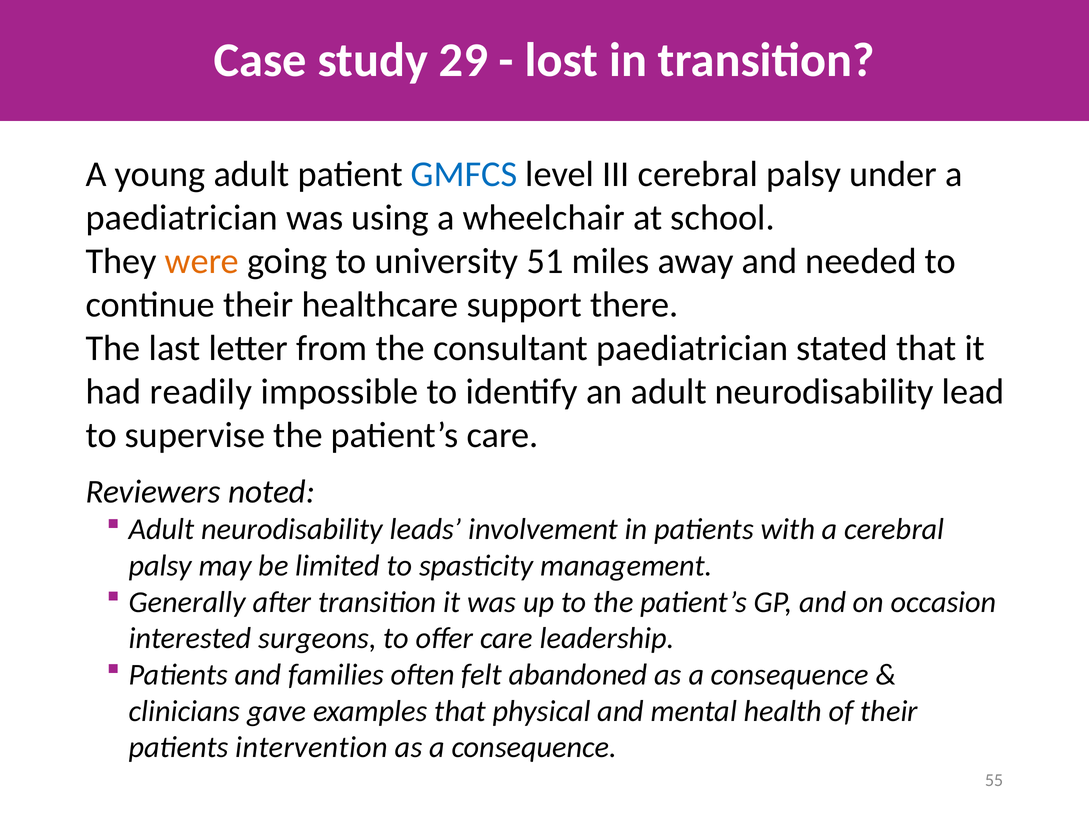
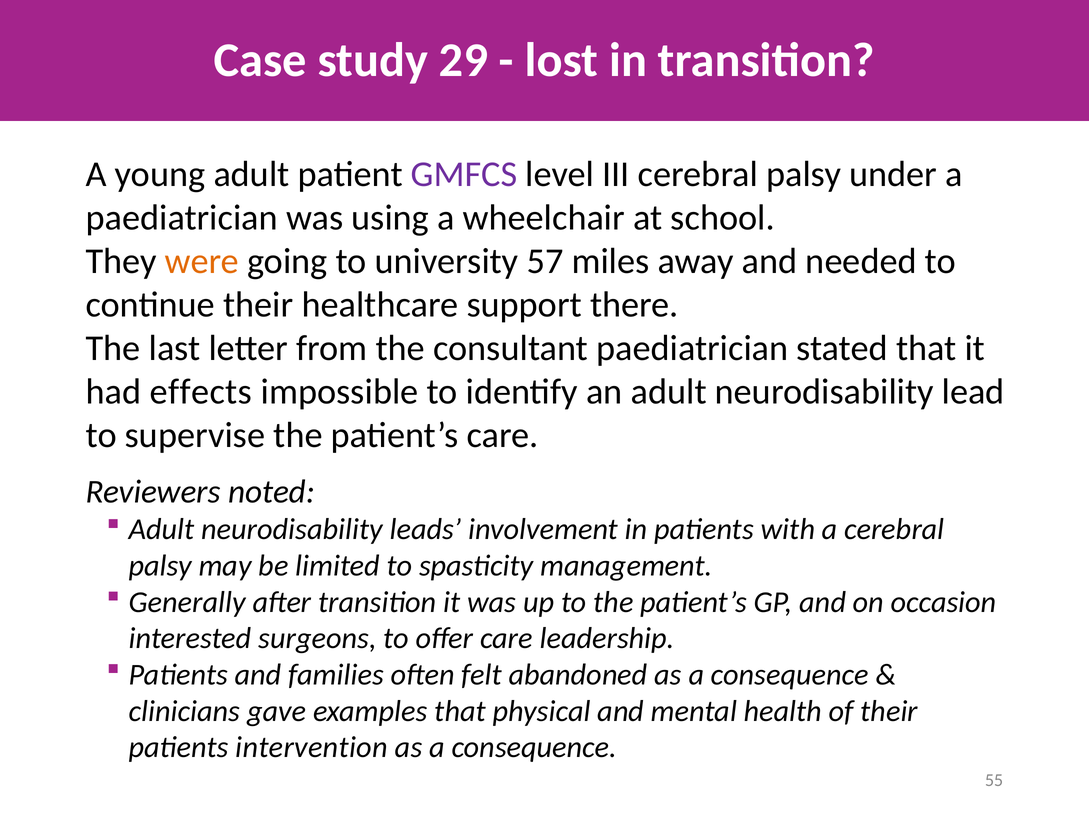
GMFCS colour: blue -> purple
51: 51 -> 57
readily: readily -> effects
